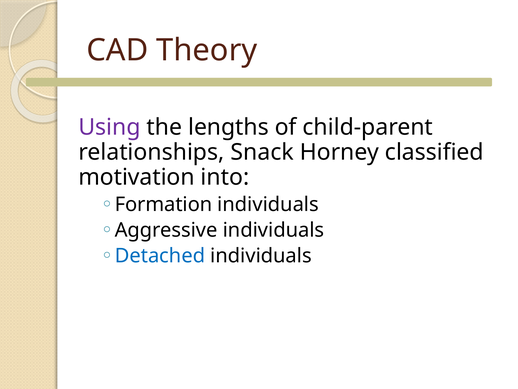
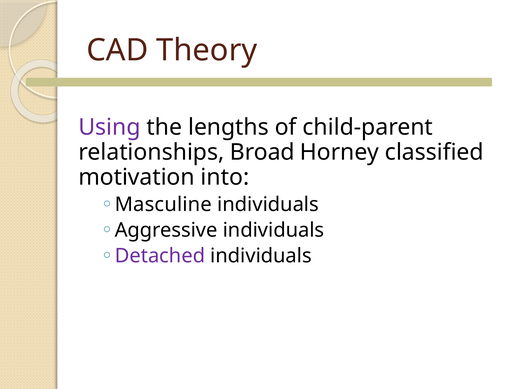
Snack: Snack -> Broad
Formation: Formation -> Masculine
Detached colour: blue -> purple
